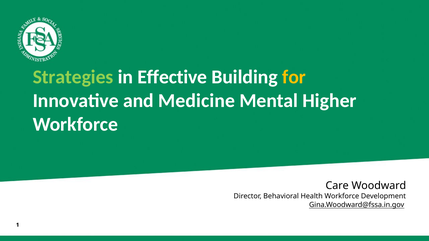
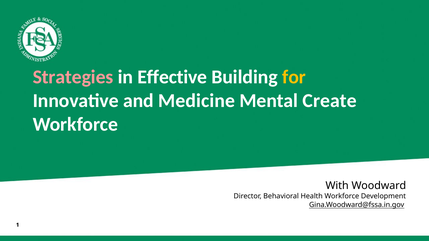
Strategies colour: light green -> pink
Higher: Higher -> Create
Care: Care -> With
